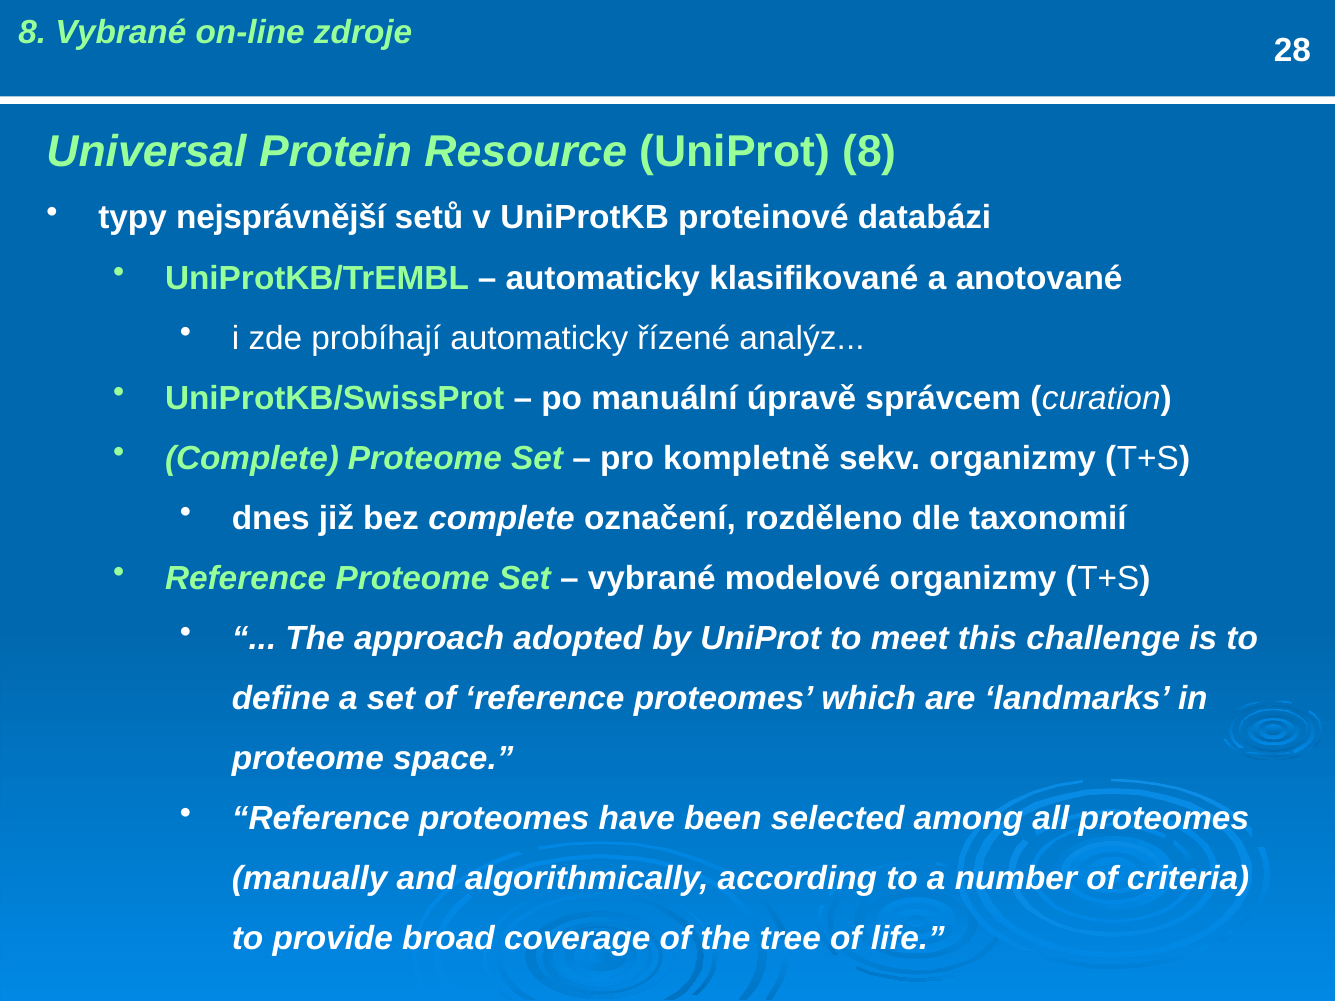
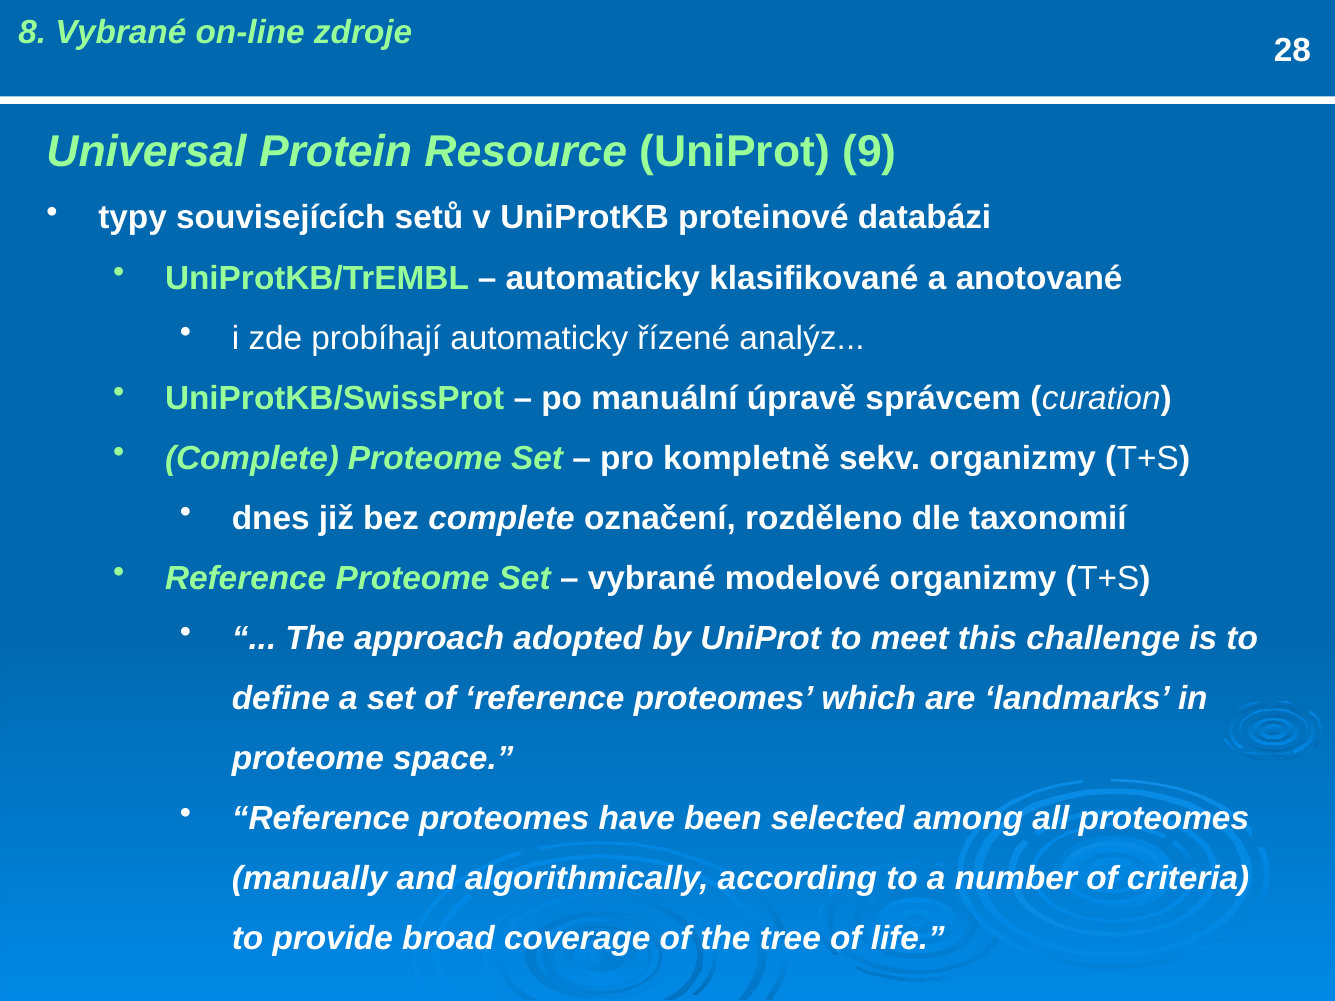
UniProt 8: 8 -> 9
nejsprávnější: nejsprávnější -> souvisejících
